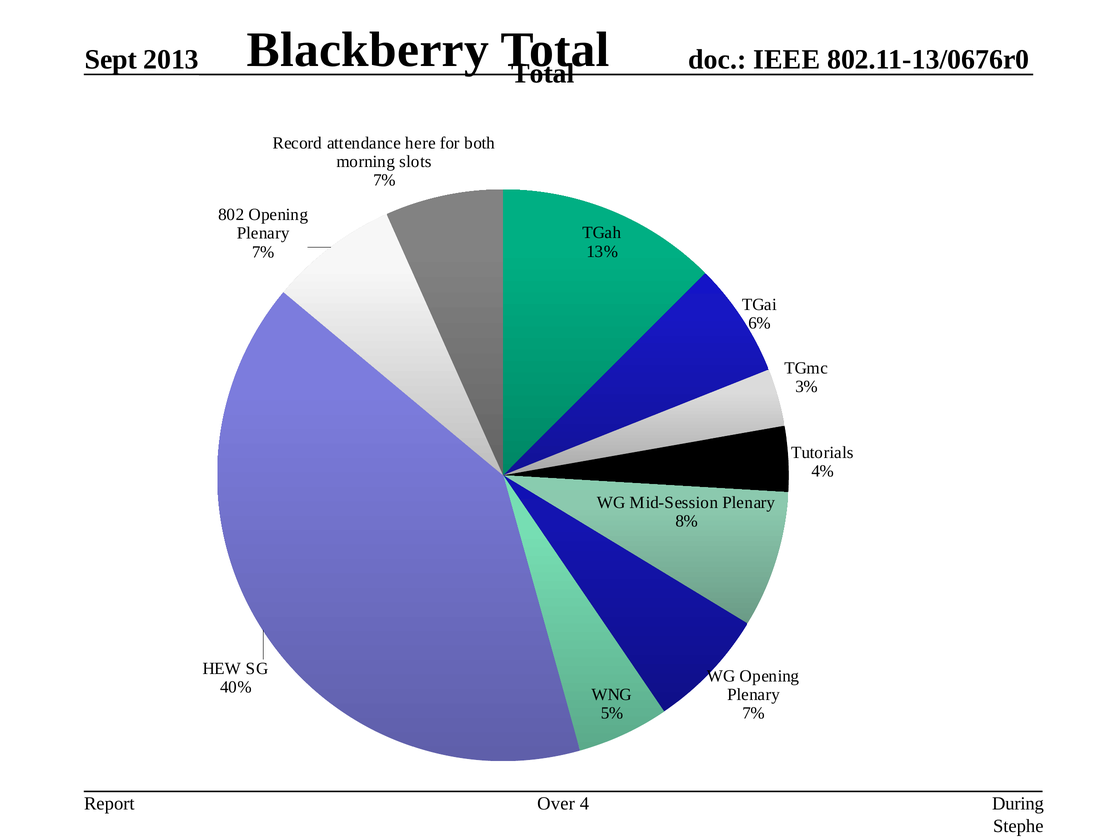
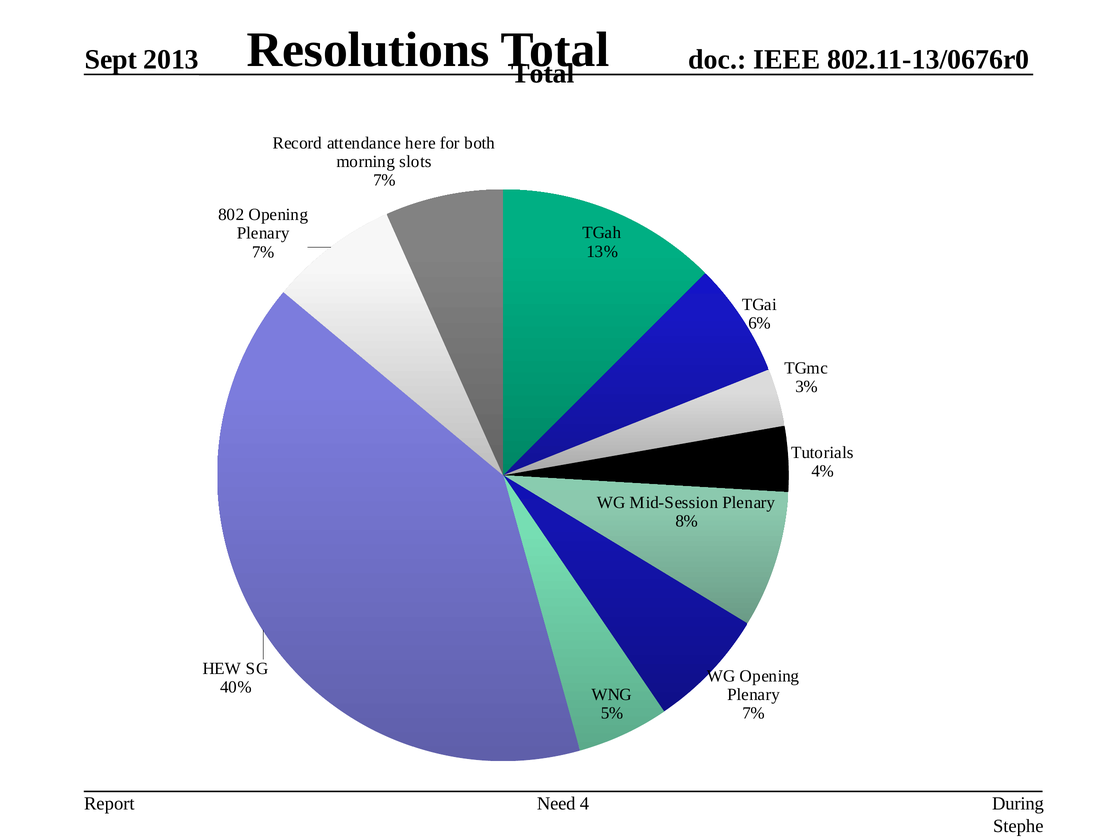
Blackberry: Blackberry -> Resolutions
Over: Over -> Need
